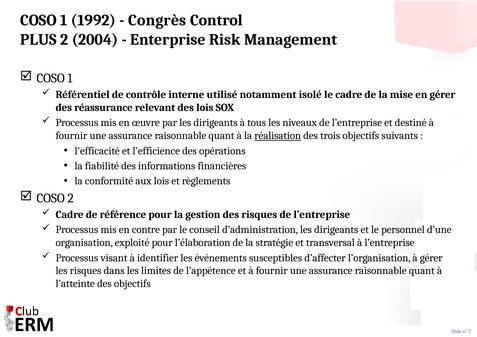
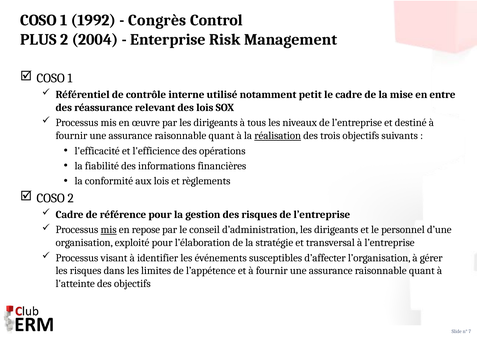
isolé: isolé -> petit
en gérer: gérer -> entre
mis at (109, 230) underline: none -> present
contre: contre -> repose
